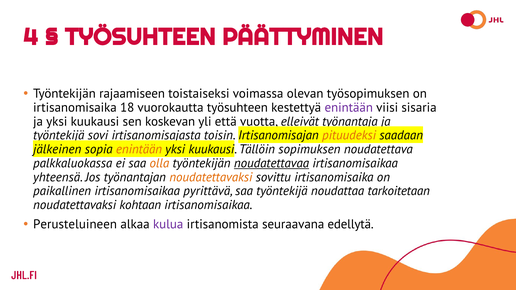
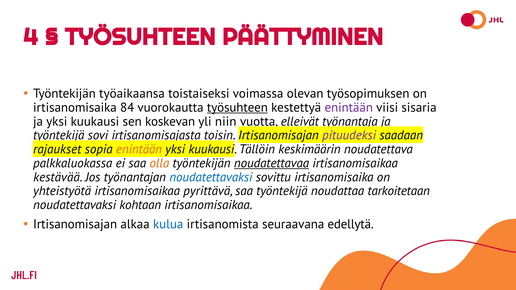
rajaamiseen: rajaamiseen -> työaikaansa
18: 18 -> 84
työsuhteen at (237, 108) underline: none -> present
että: että -> niin
pituudeksi colour: orange -> purple
jälkeinen: jälkeinen -> rajaukset
sopimuksen: sopimuksen -> keskimäärin
yhteensä: yhteensä -> kestävää
noudatettavaksi at (211, 177) colour: orange -> blue
paikallinen: paikallinen -> yhteistyötä
Perusteluineen at (75, 224): Perusteluineen -> Irtisanomisajan
kulua colour: purple -> blue
